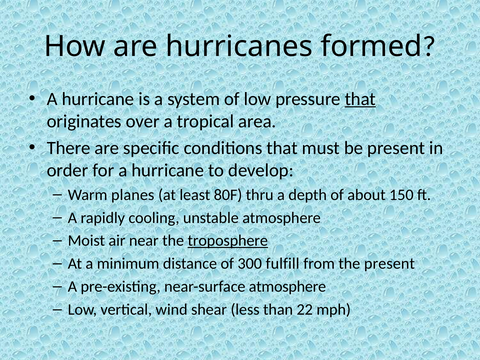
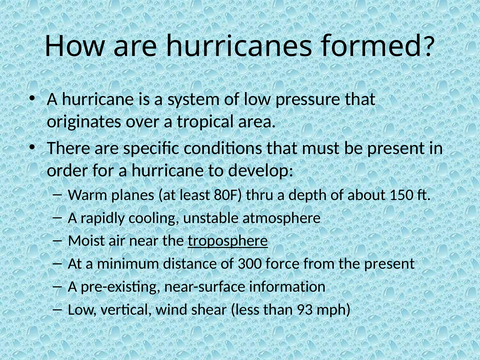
that at (360, 99) underline: present -> none
fulfill: fulfill -> force
near-surface atmosphere: atmosphere -> information
22: 22 -> 93
